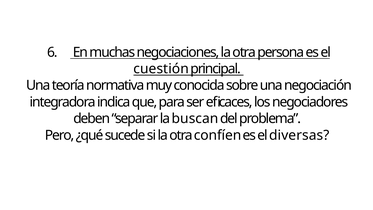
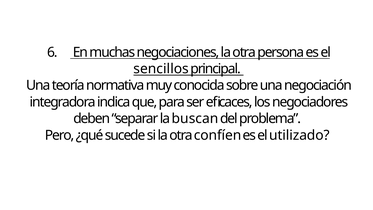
cuestión: cuestión -> sencillos
diversas: diversas -> utilizado
